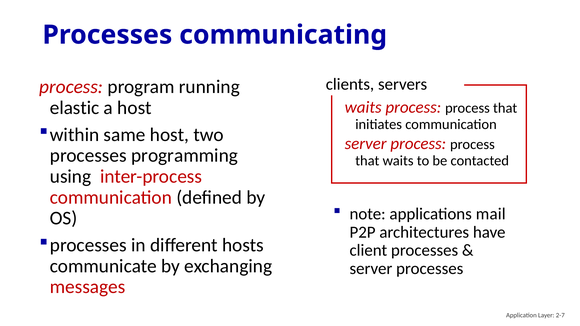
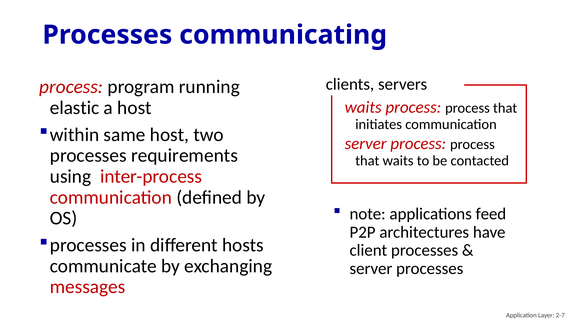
programming: programming -> requirements
mail: mail -> feed
